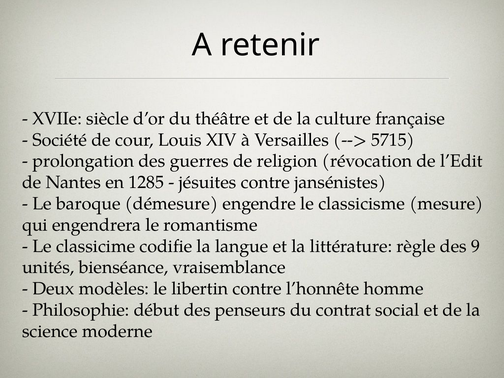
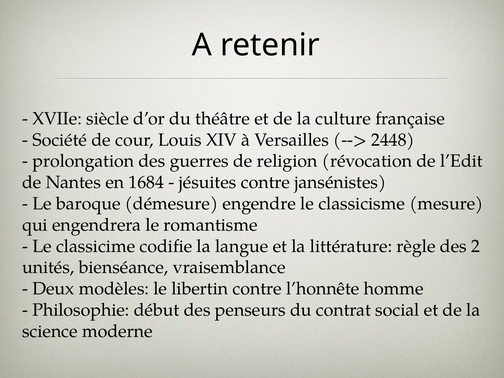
5715: 5715 -> 2448
1285: 1285 -> 1684
9: 9 -> 2
